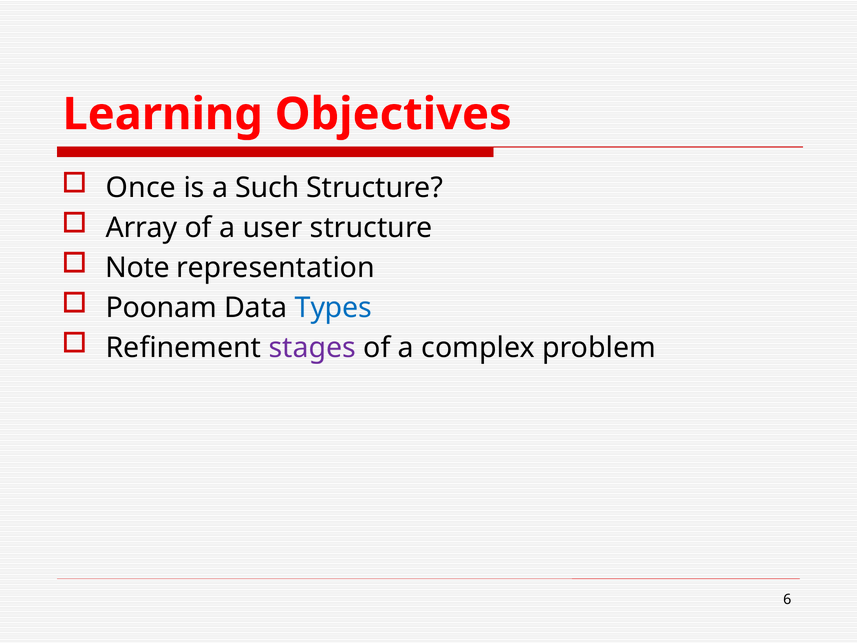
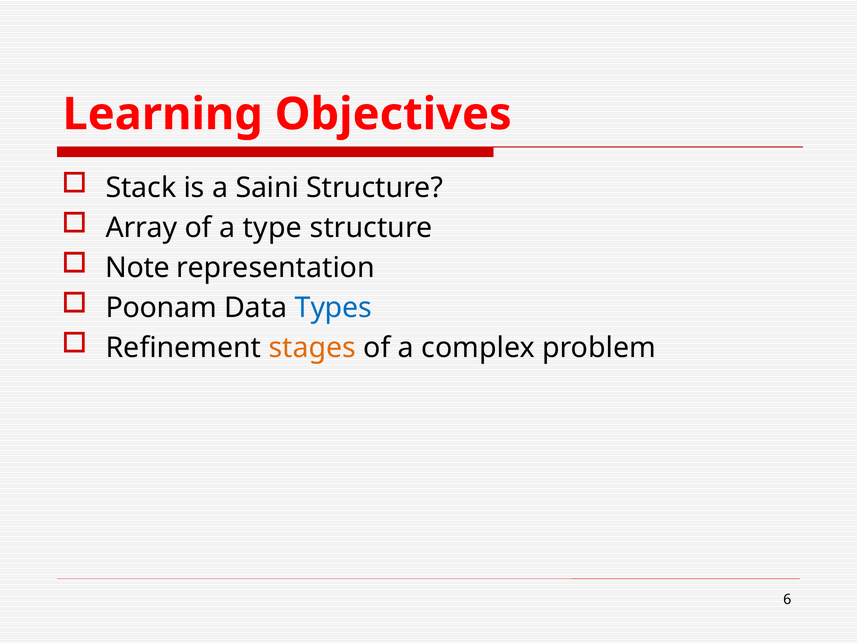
Once: Once -> Stack
Such: Such -> Saini
user: user -> type
stages colour: purple -> orange
